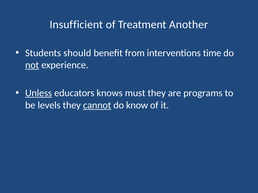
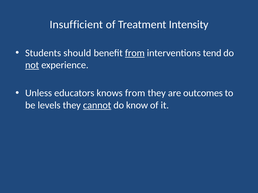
Another: Another -> Intensity
from at (135, 53) underline: none -> present
time: time -> tend
Unless underline: present -> none
knows must: must -> from
programs: programs -> outcomes
